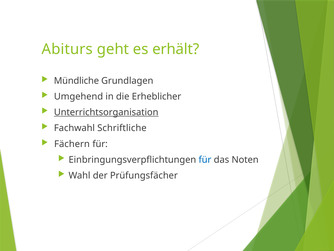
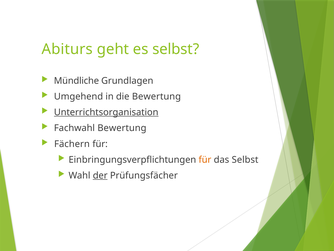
es erhält: erhält -> selbst
die Erheblicher: Erheblicher -> Bewertung
Fachwahl Schriftliche: Schriftliche -> Bewertung
für at (205, 159) colour: blue -> orange
das Noten: Noten -> Selbst
der underline: none -> present
